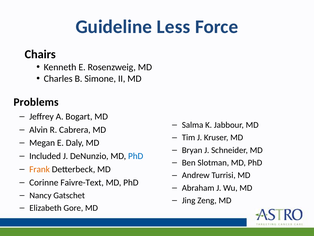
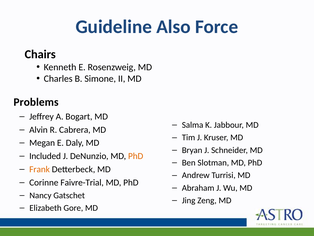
Less: Less -> Also
PhD at (136, 156) colour: blue -> orange
Faivre-Text: Faivre-Text -> Faivre-Trial
